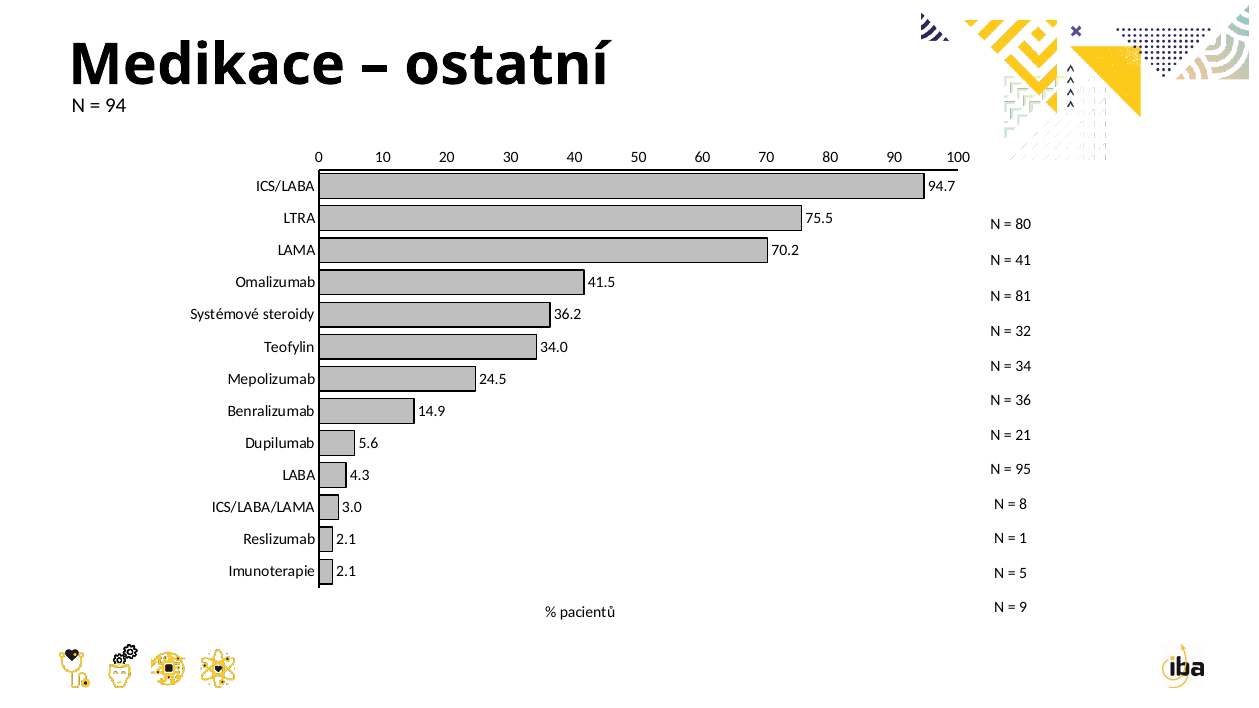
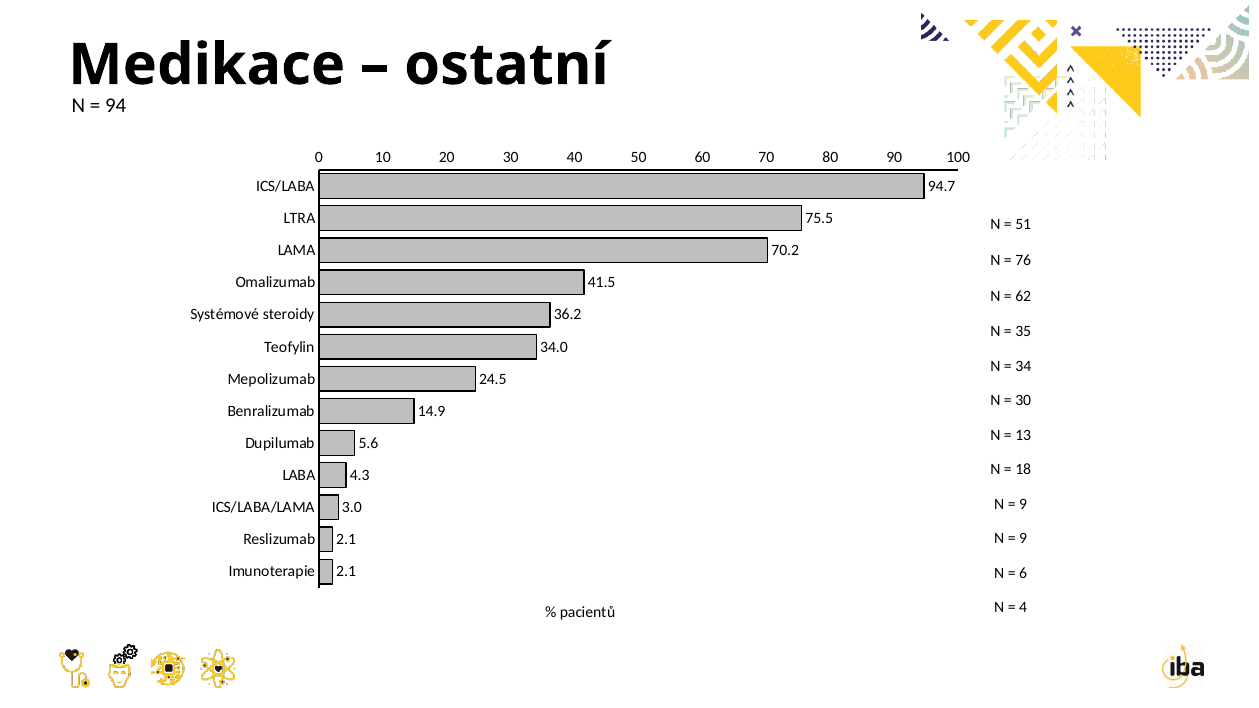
80 at (1023, 225): 80 -> 51
41: 41 -> 76
81: 81 -> 62
32: 32 -> 35
36 at (1023, 401): 36 -> 30
21: 21 -> 13
95: 95 -> 18
8 at (1023, 504): 8 -> 9
1 at (1023, 539): 1 -> 9
5: 5 -> 6
9: 9 -> 4
